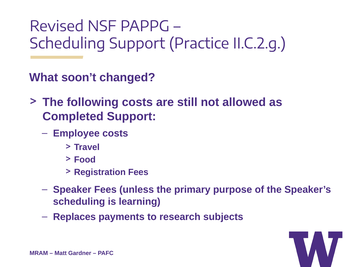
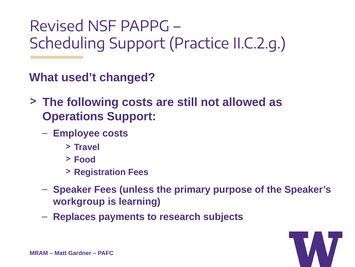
soon’t: soon’t -> used’t
Completed: Completed -> Operations
scheduling at (79, 201): scheduling -> workgroup
